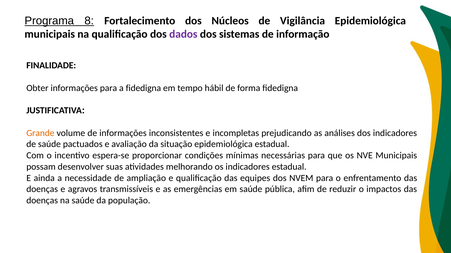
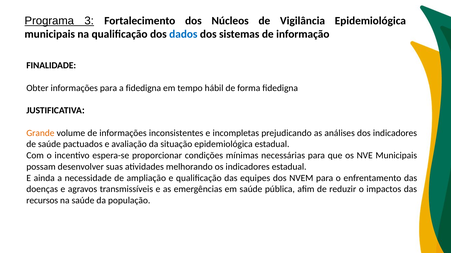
8: 8 -> 3
dados colour: purple -> blue
doenças at (42, 201): doenças -> recursos
